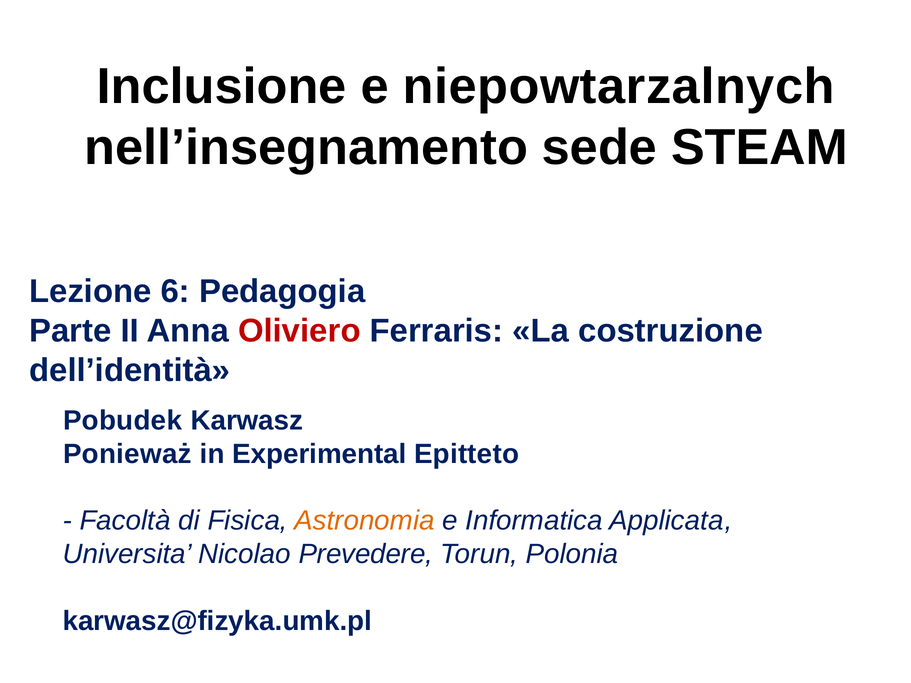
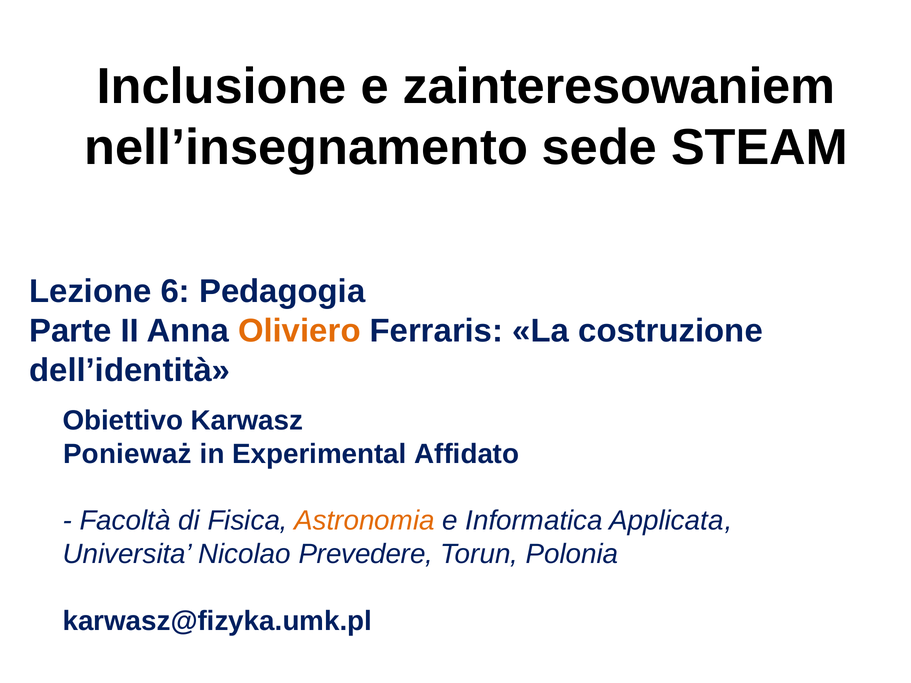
niepowtarzalnych: niepowtarzalnych -> zainteresowaniem
Oliviero colour: red -> orange
Pobudek: Pobudek -> Obiettivo
Epitteto: Epitteto -> Affidato
